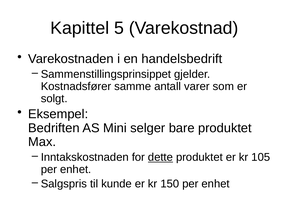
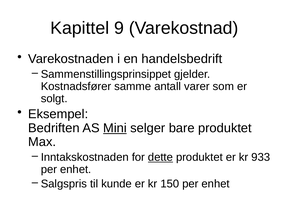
5: 5 -> 9
Mini underline: none -> present
105: 105 -> 933
